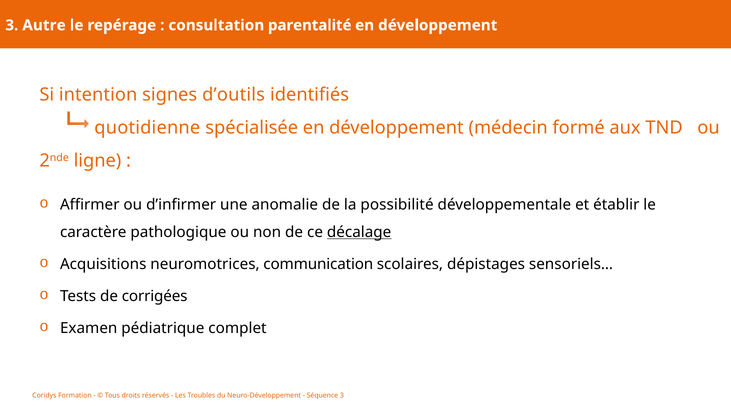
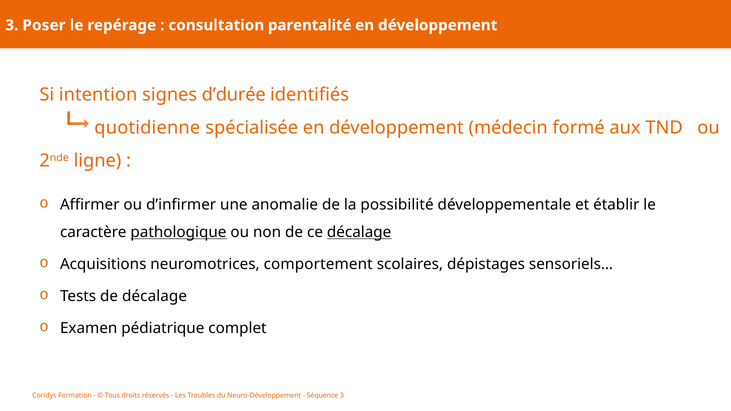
Autre: Autre -> Poser
d’outils: d’outils -> d’durée
pathologique underline: none -> present
communication: communication -> comportement
de corrigées: corrigées -> décalage
